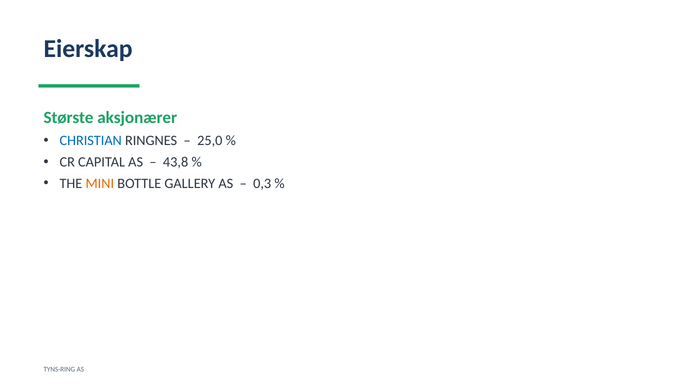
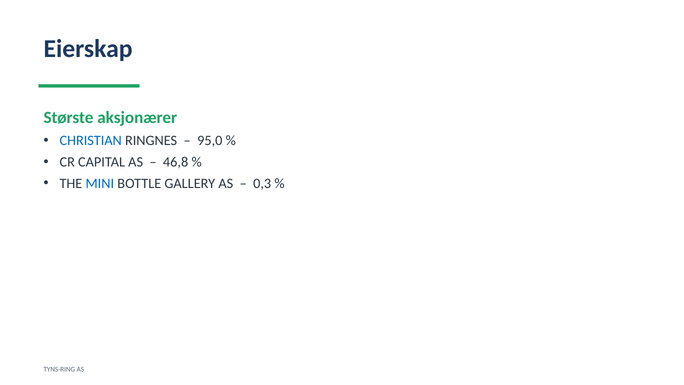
25,0: 25,0 -> 95,0
43,8: 43,8 -> 46,8
MINI colour: orange -> blue
